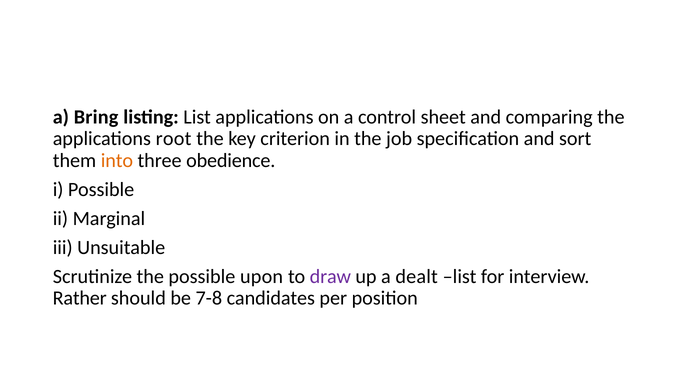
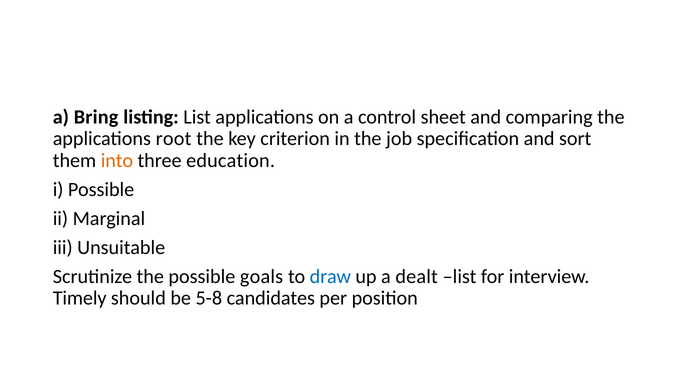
obedience: obedience -> education
upon: upon -> goals
draw colour: purple -> blue
Rather: Rather -> Timely
7-8: 7-8 -> 5-8
